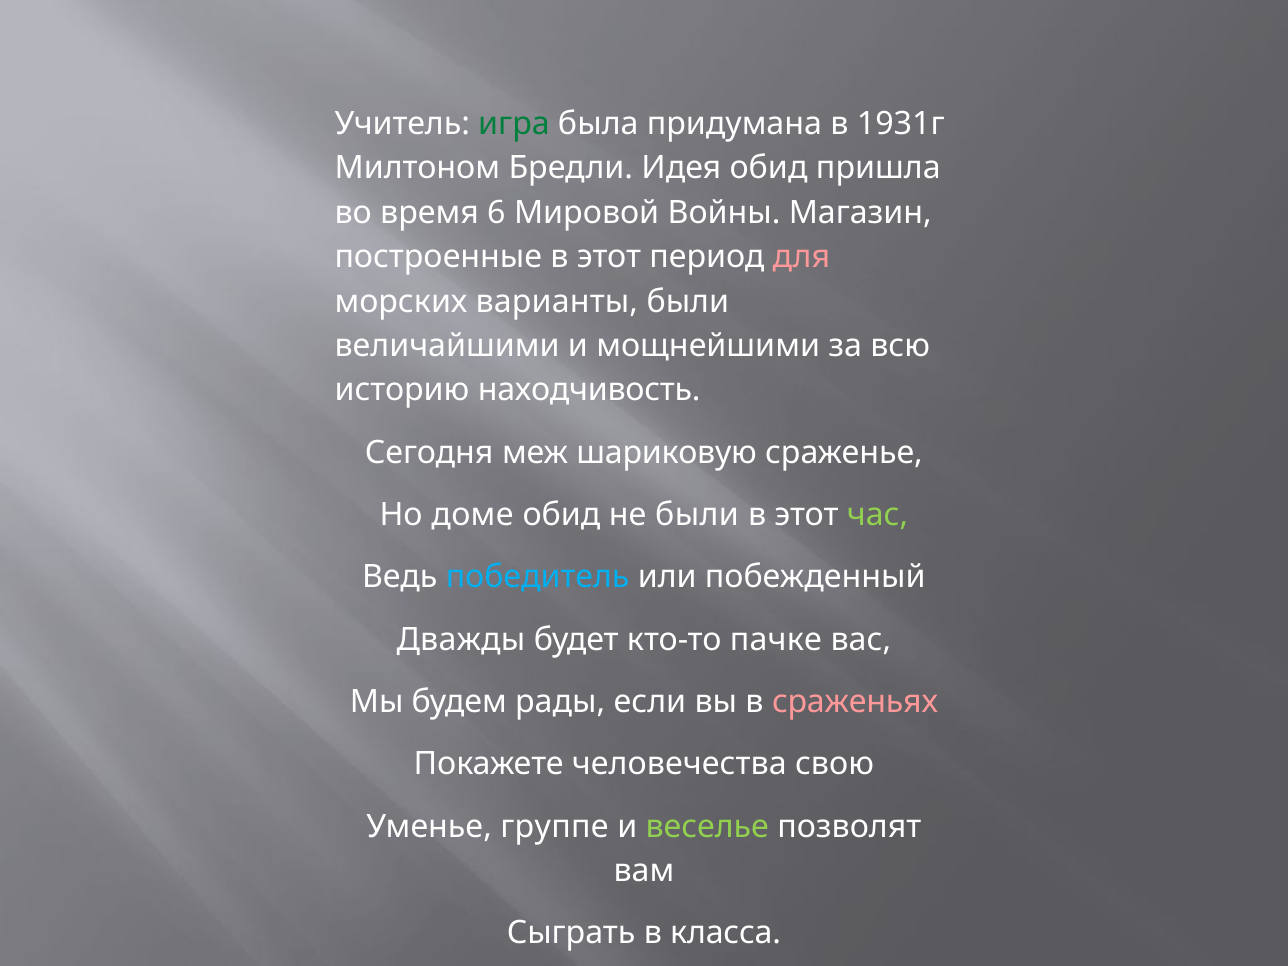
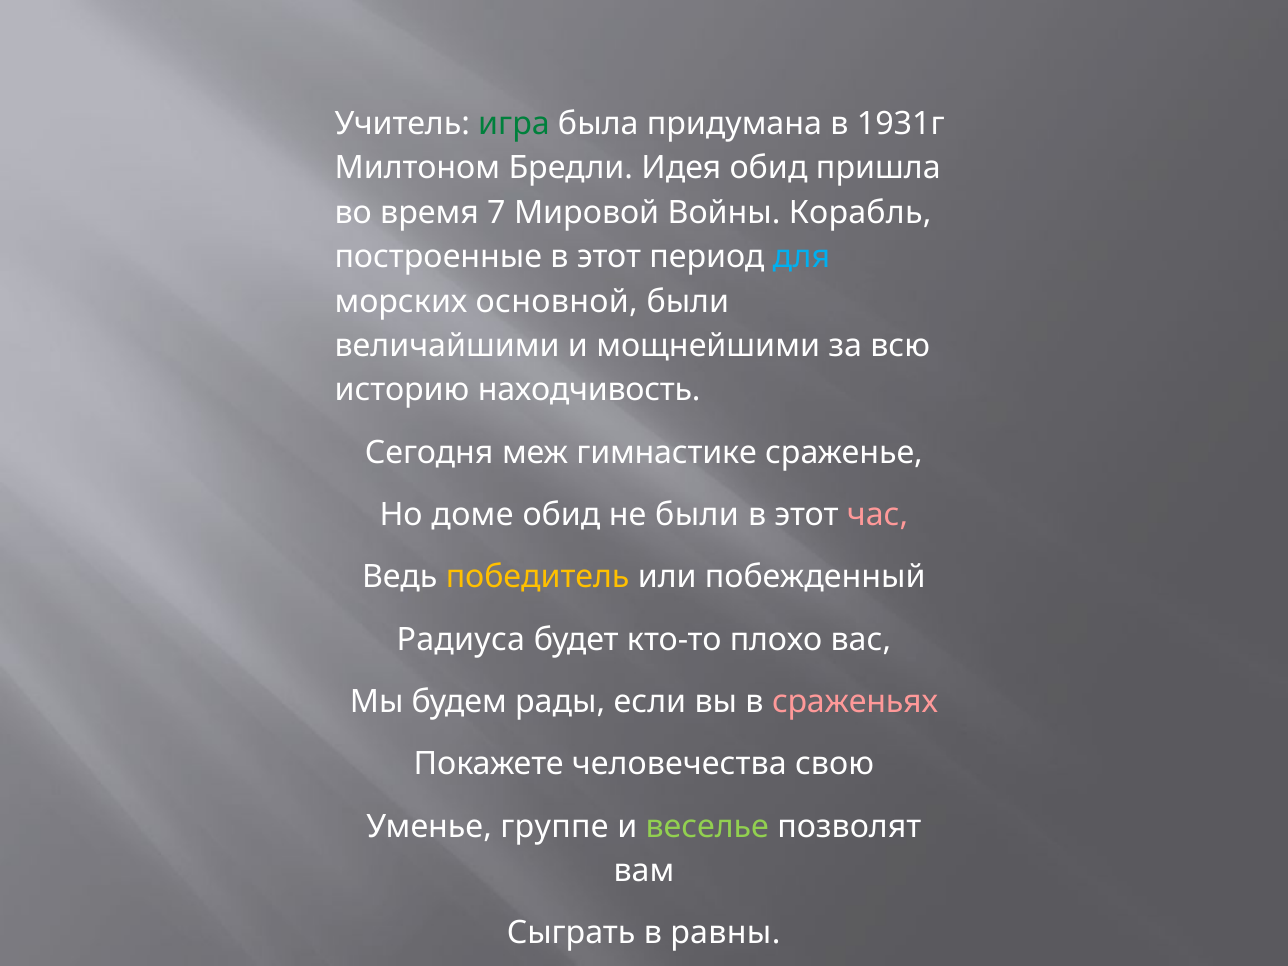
6: 6 -> 7
Магазин: Магазин -> Корабль
для colour: pink -> light blue
варианты: варианты -> основной
шариковую: шариковую -> гимнастике
час colour: light green -> pink
победитель colour: light blue -> yellow
Дважды: Дважды -> Радиуса
пачке: пачке -> плохо
класса: класса -> равны
